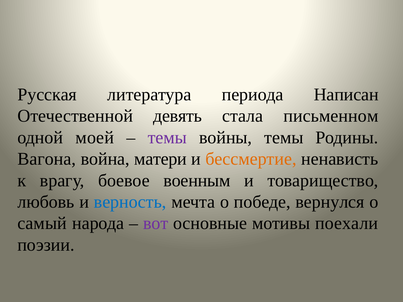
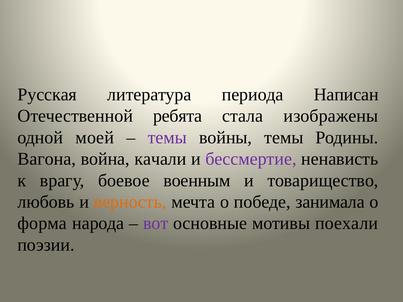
девять: девять -> ребята
письменном: письменном -> изображены
матери: матери -> качали
бессмертие colour: orange -> purple
верность colour: blue -> orange
вернулся: вернулся -> занимала
самый: самый -> форма
